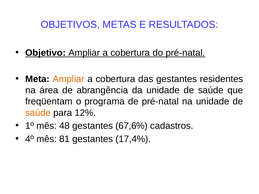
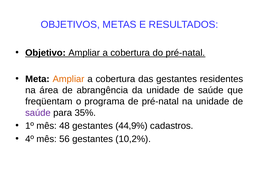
saúde at (38, 113) colour: orange -> purple
12%: 12% -> 35%
67,6%: 67,6% -> 44,9%
81: 81 -> 56
17,4%: 17,4% -> 10,2%
